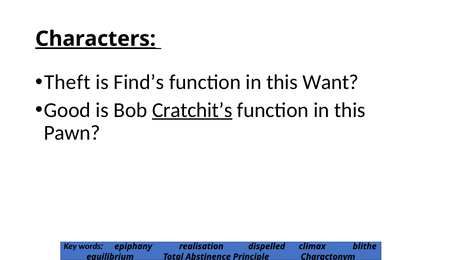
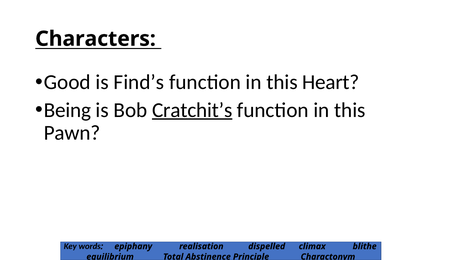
Characters underline: present -> none
Theft: Theft -> Good
Want: Want -> Heart
Good: Good -> Being
